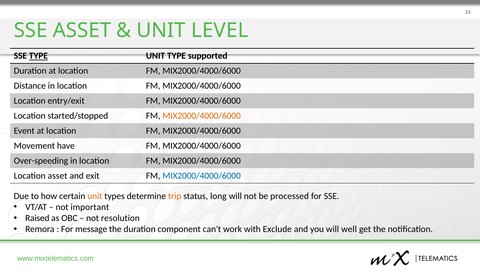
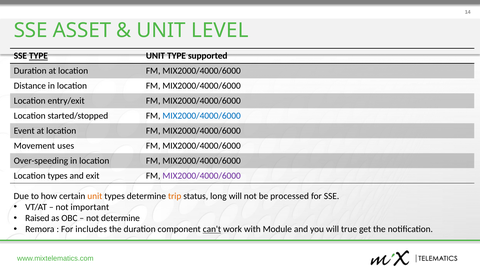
MIX2000/4000/6000 at (202, 116) colour: orange -> blue
have: have -> uses
Location asset: asset -> types
MIX2000/4000/6000 at (202, 176) colour: blue -> purple
not resolution: resolution -> determine
message: message -> includes
can't underline: none -> present
Exclude: Exclude -> Module
well: well -> true
